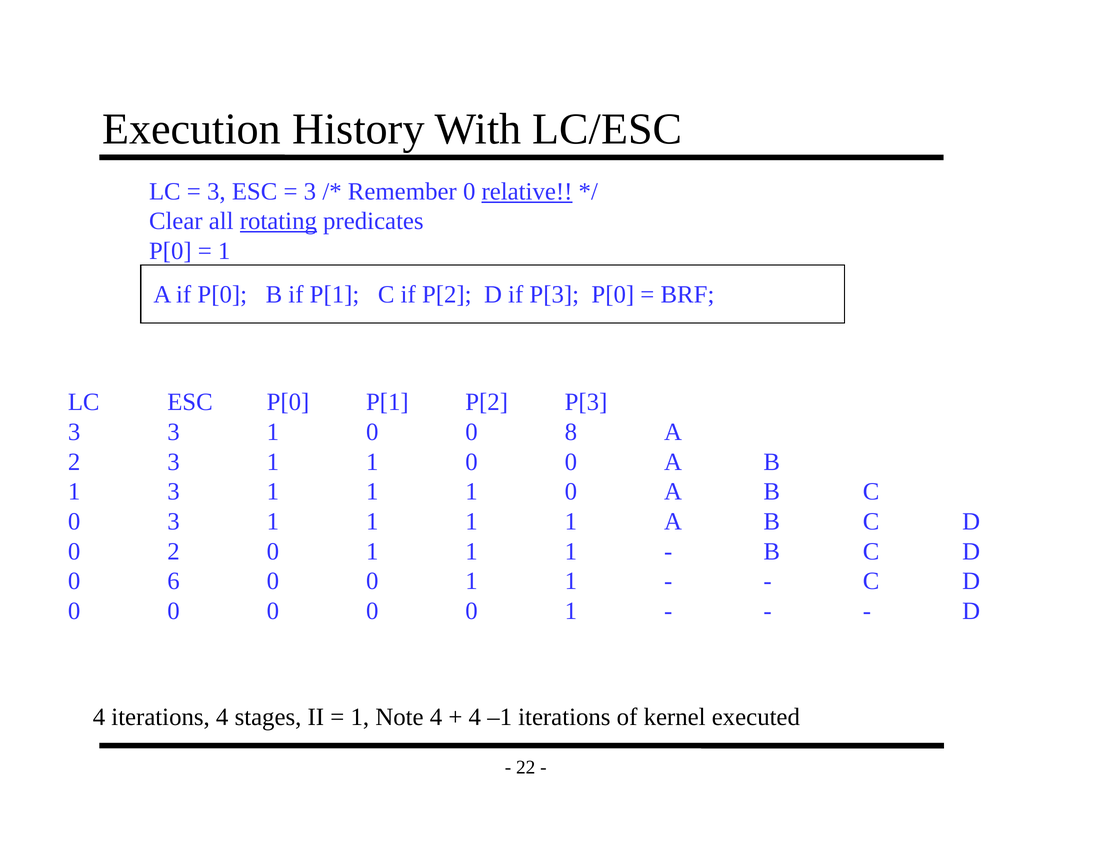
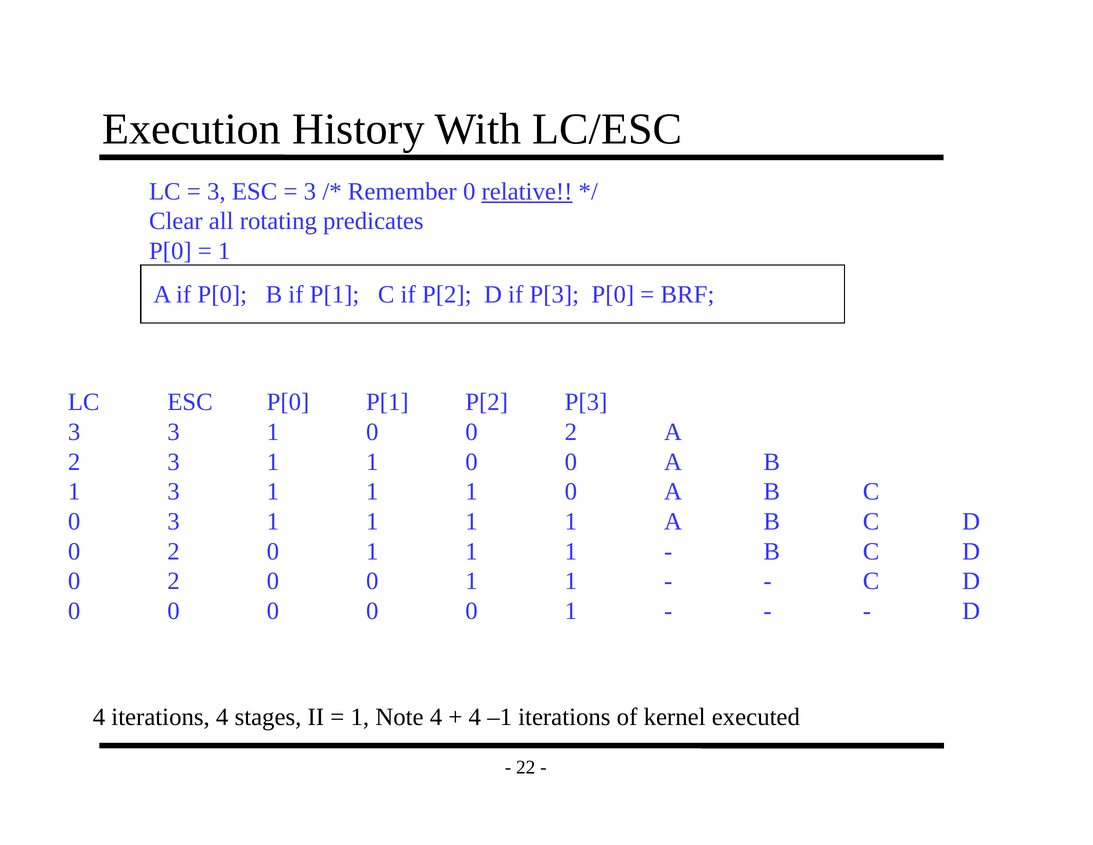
rotating underline: present -> none
0 0 8: 8 -> 2
6 at (173, 581): 6 -> 2
